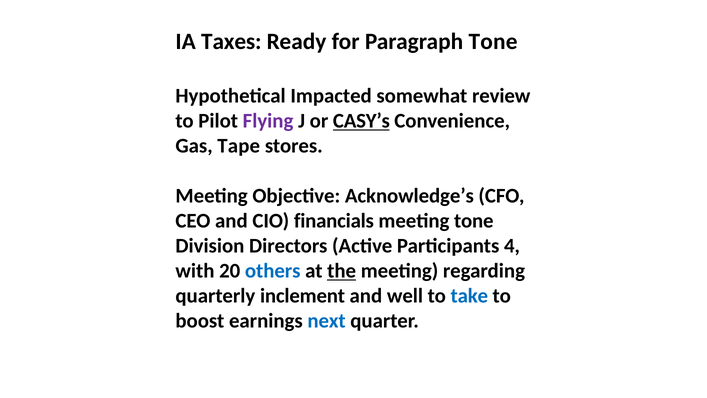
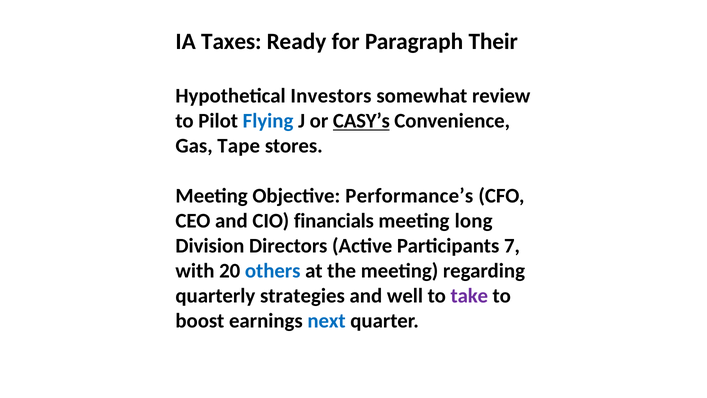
Paragraph Tone: Tone -> Their
Impacted: Impacted -> Investors
Flying colour: purple -> blue
Acknowledge’s: Acknowledge’s -> Performance’s
meeting tone: tone -> long
4: 4 -> 7
the underline: present -> none
inclement: inclement -> strategies
take colour: blue -> purple
